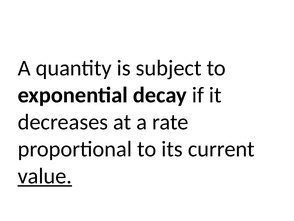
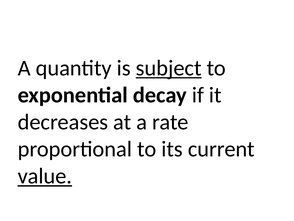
subject underline: none -> present
